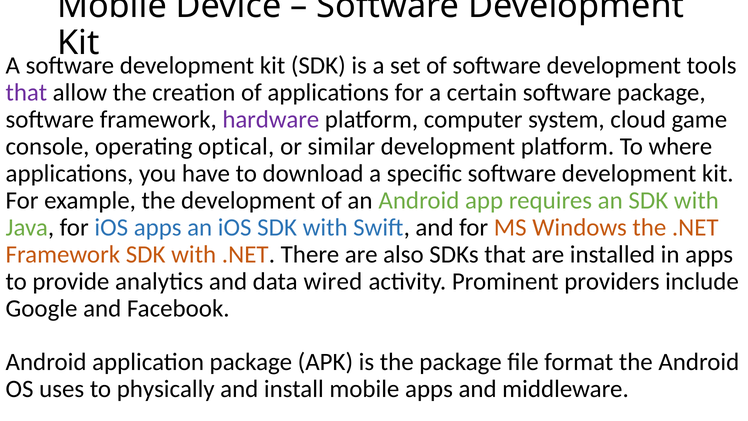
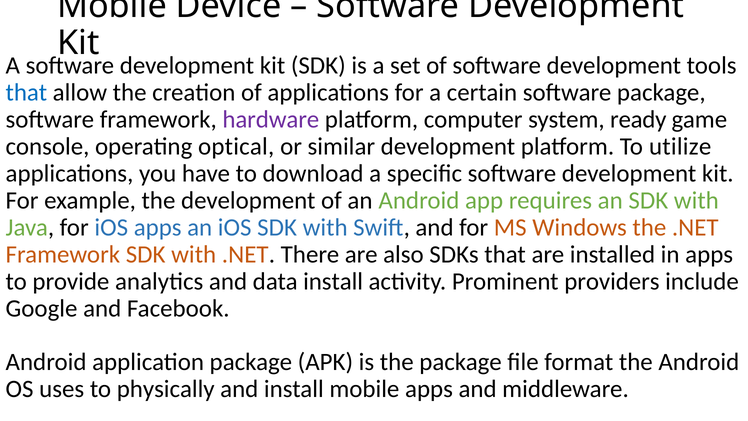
that at (26, 93) colour: purple -> blue
cloud: cloud -> ready
where: where -> utilize
data wired: wired -> install
